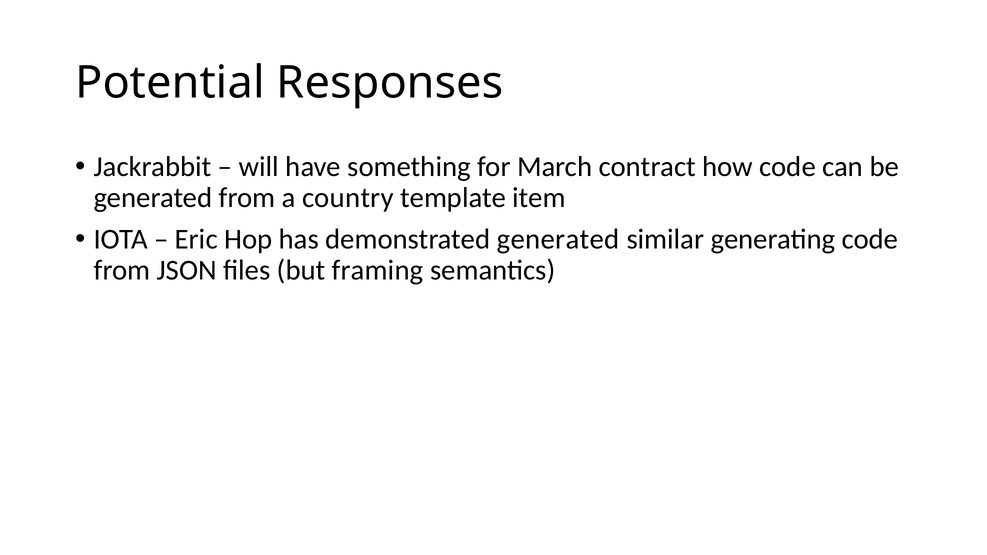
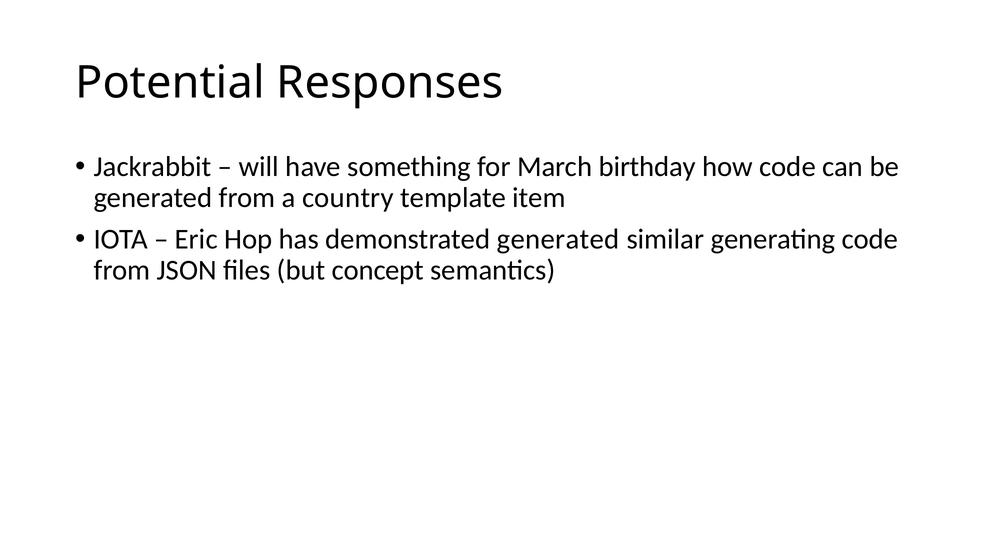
contract: contract -> birthday
framing: framing -> concept
